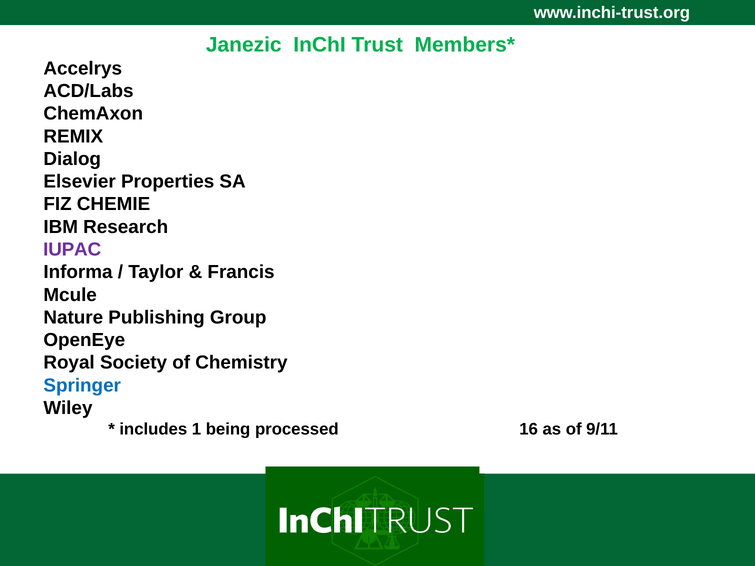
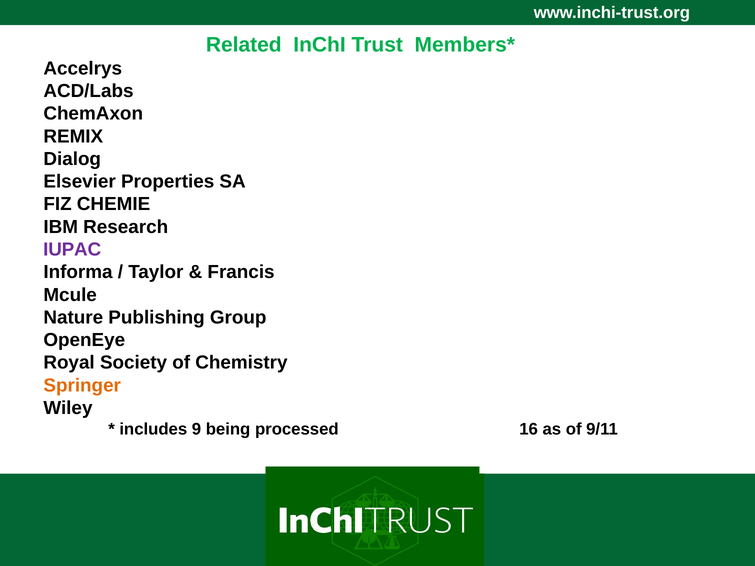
Janezic: Janezic -> Related
Springer colour: blue -> orange
1: 1 -> 9
